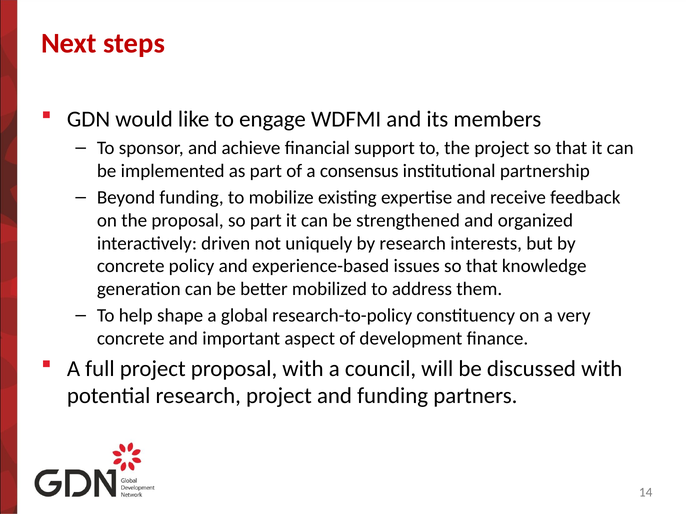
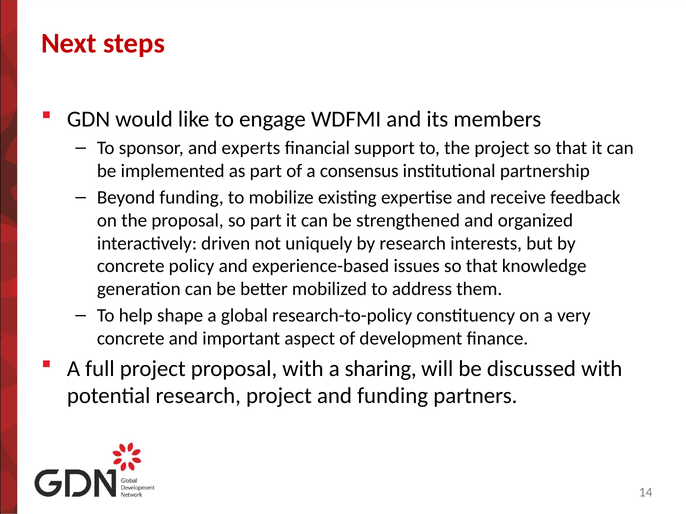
achieve: achieve -> experts
council: council -> sharing
